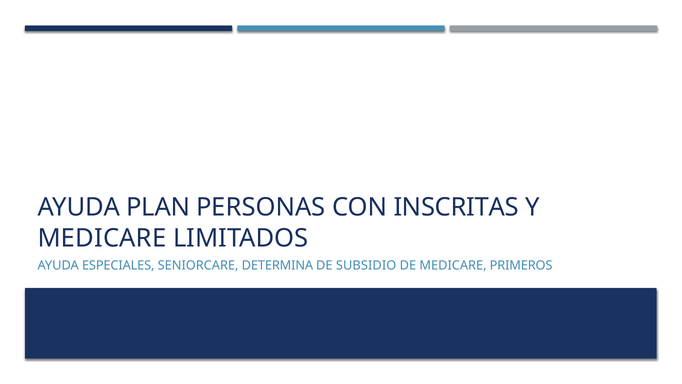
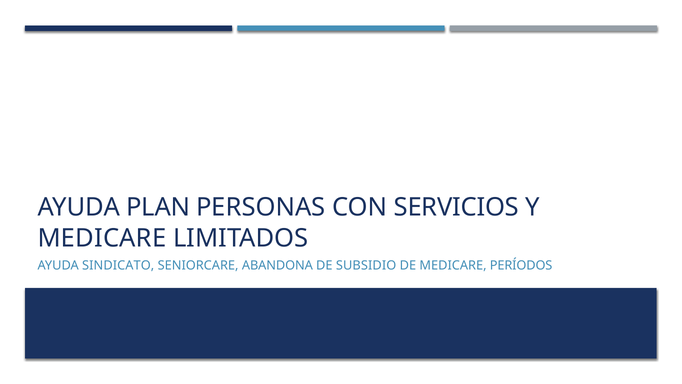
INSCRITAS: INSCRITAS -> SERVICIOS
ESPECIALES: ESPECIALES -> SINDICATO
DETERMINA: DETERMINA -> ABANDONA
PRIMEROS: PRIMEROS -> PERÍODOS
